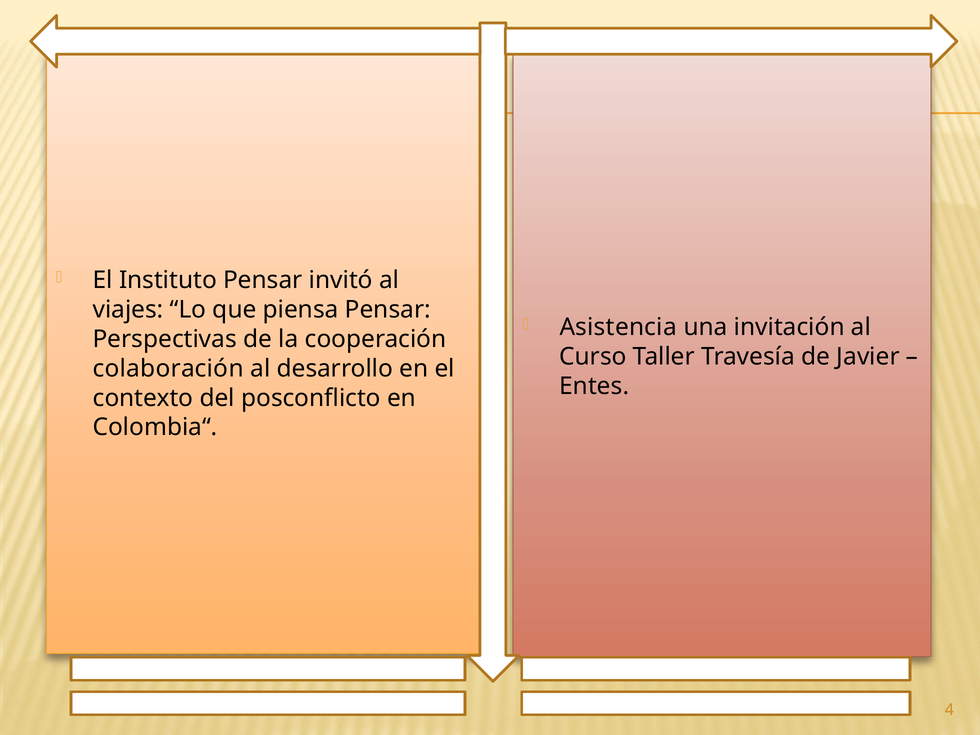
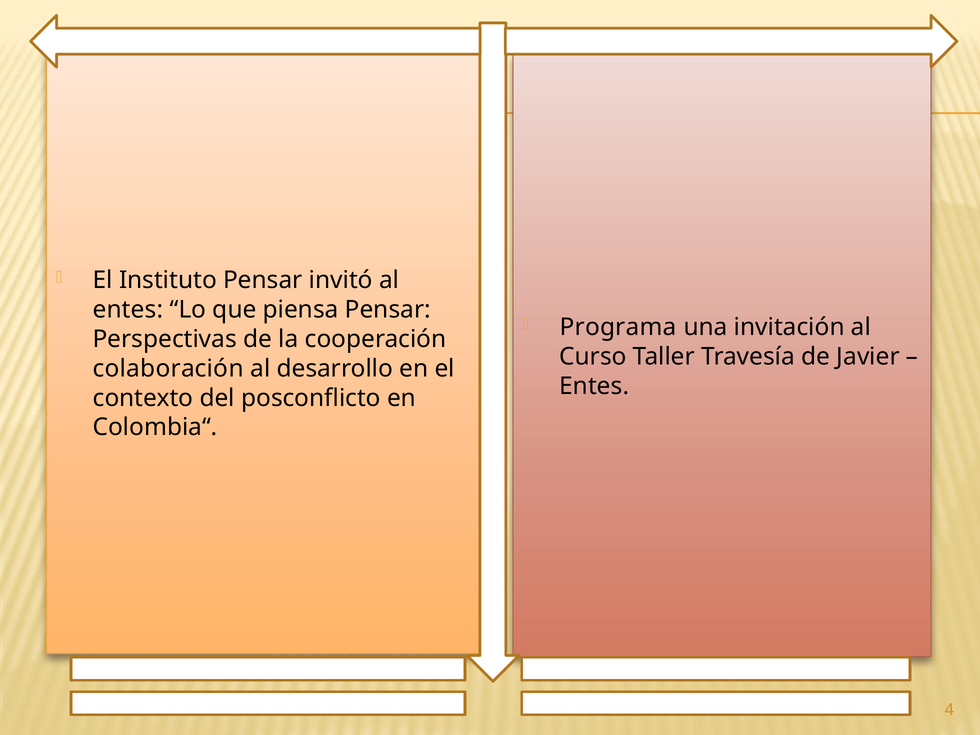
viajes at (128, 310): viajes -> entes
Asistencia: Asistencia -> Programa
